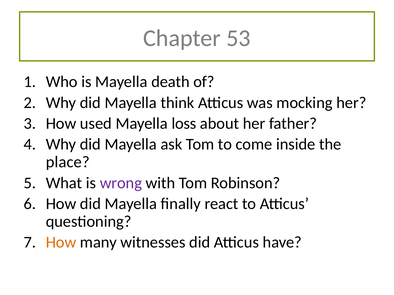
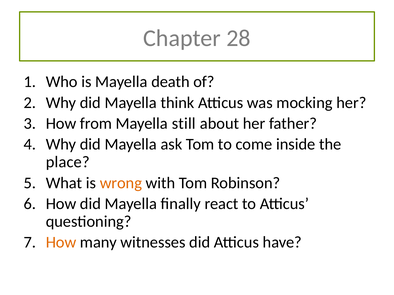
53: 53 -> 28
used: used -> from
loss: loss -> still
wrong colour: purple -> orange
